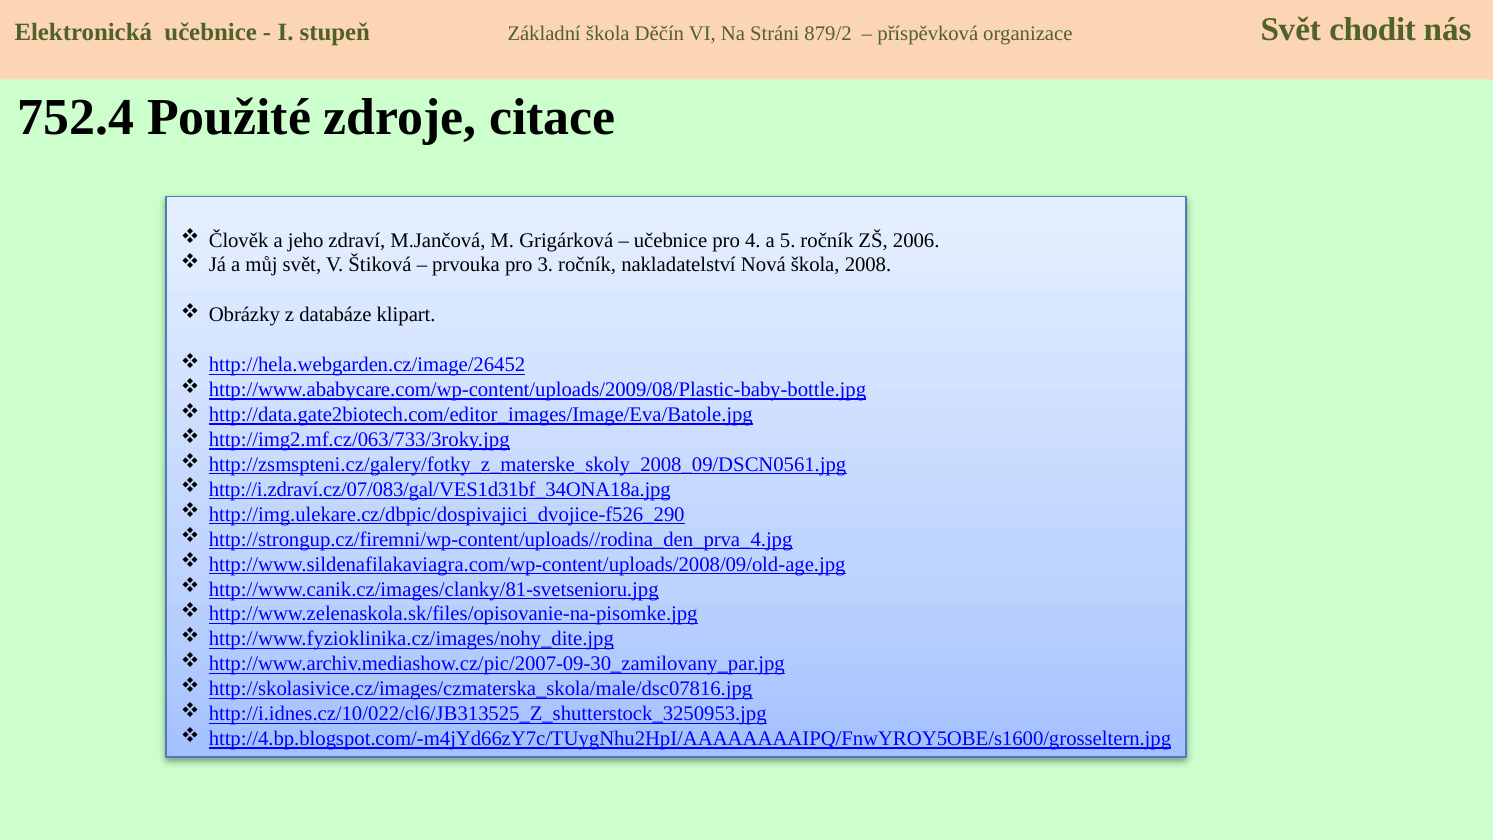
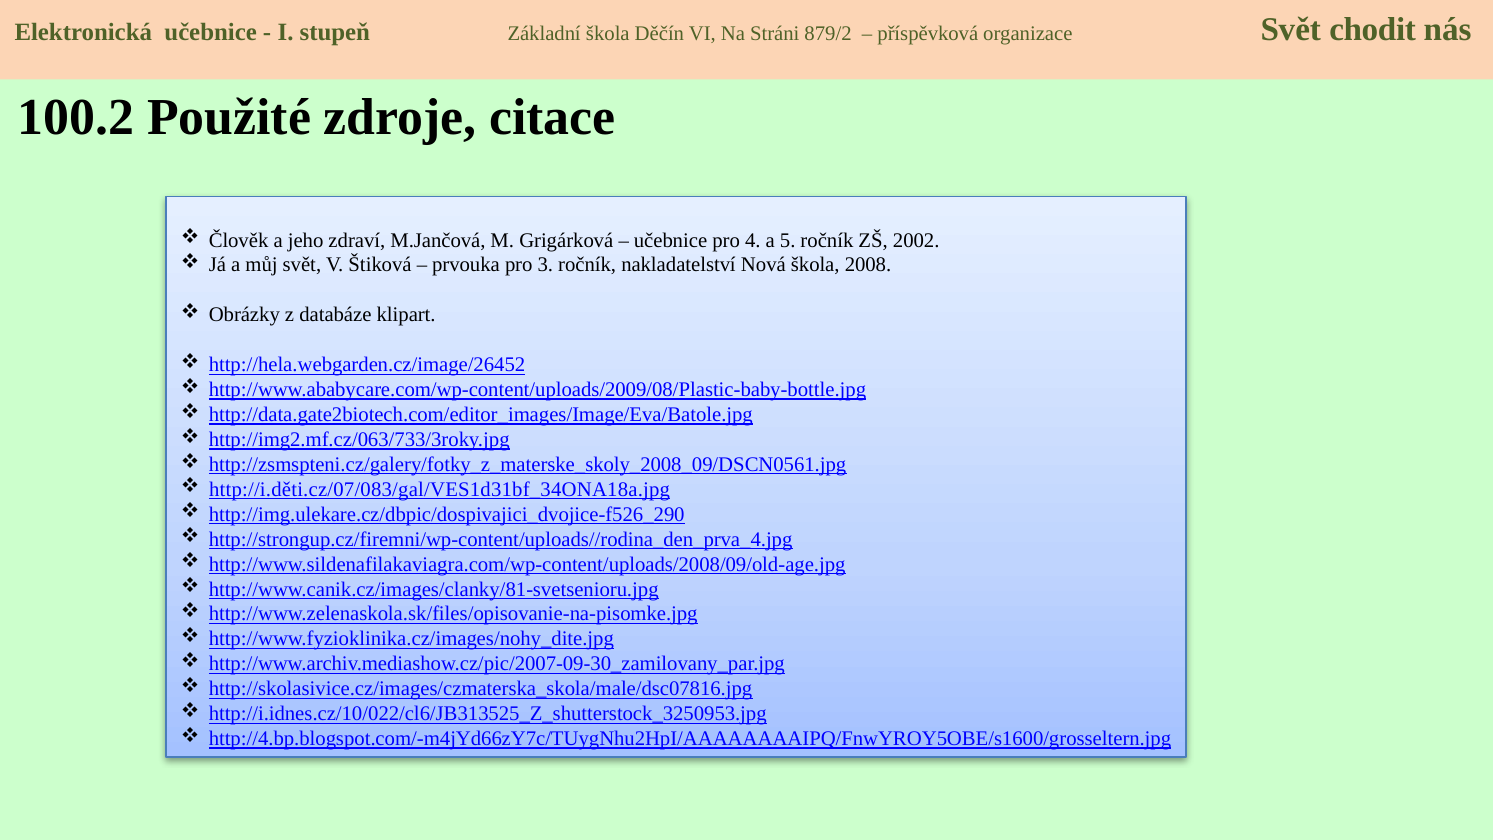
752.4: 752.4 -> 100.2
2006: 2006 -> 2002
http://i.zdraví.cz/07/083/gal/VES1d31bf_34ONA18a.jpg: http://i.zdraví.cz/07/083/gal/VES1d31bf_34ONA18a.jpg -> http://i.děti.cz/07/083/gal/VES1d31bf_34ONA18a.jpg
